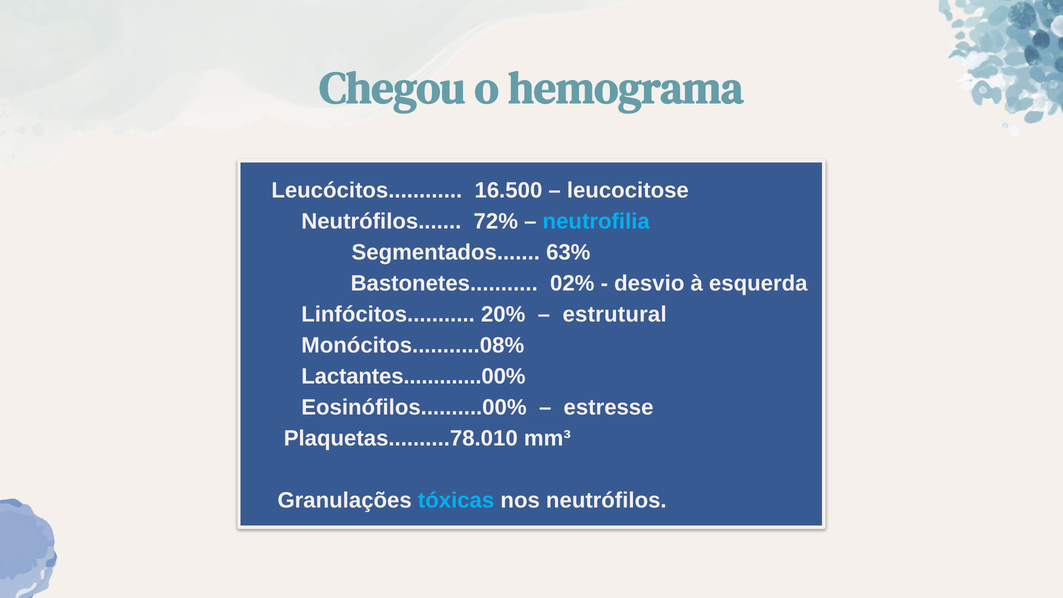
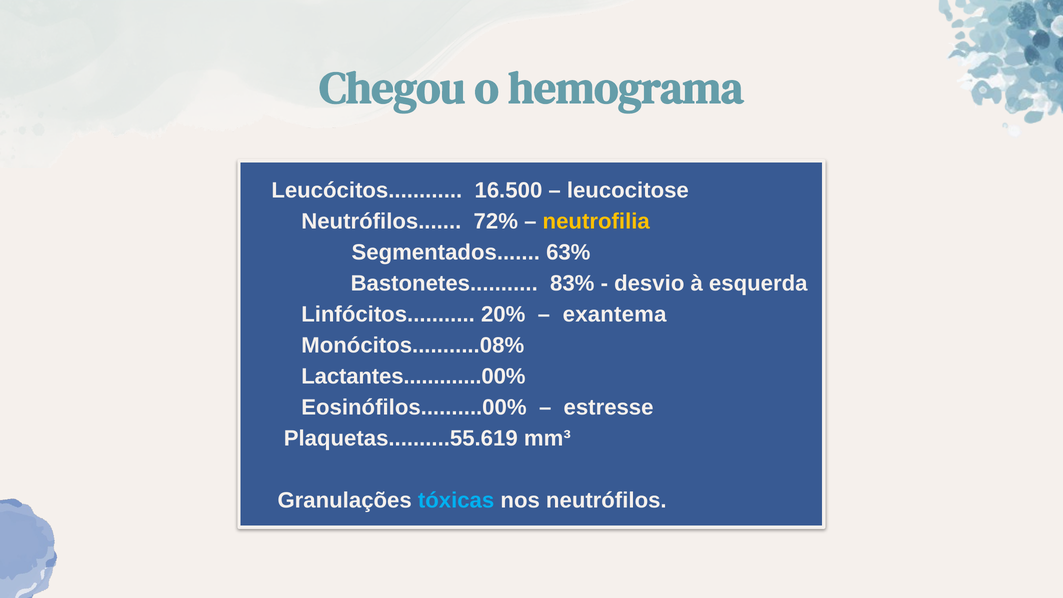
neutrofilia colour: light blue -> yellow
02%: 02% -> 83%
estrutural: estrutural -> exantema
Plaquetas..........78.010: Plaquetas..........78.010 -> Plaquetas..........55.619
